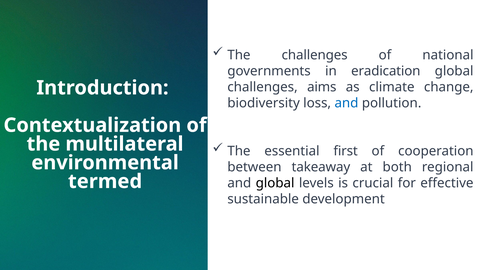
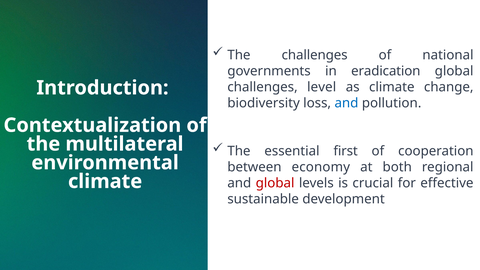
aims: aims -> level
takeaway: takeaway -> economy
termed at (105, 181): termed -> climate
global at (275, 183) colour: black -> red
